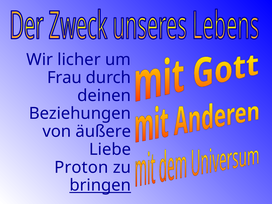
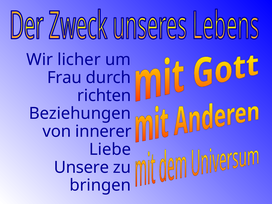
deinen: deinen -> richten
äußere: äußere -> innerer
Proton: Proton -> Unsere
bringen underline: present -> none
